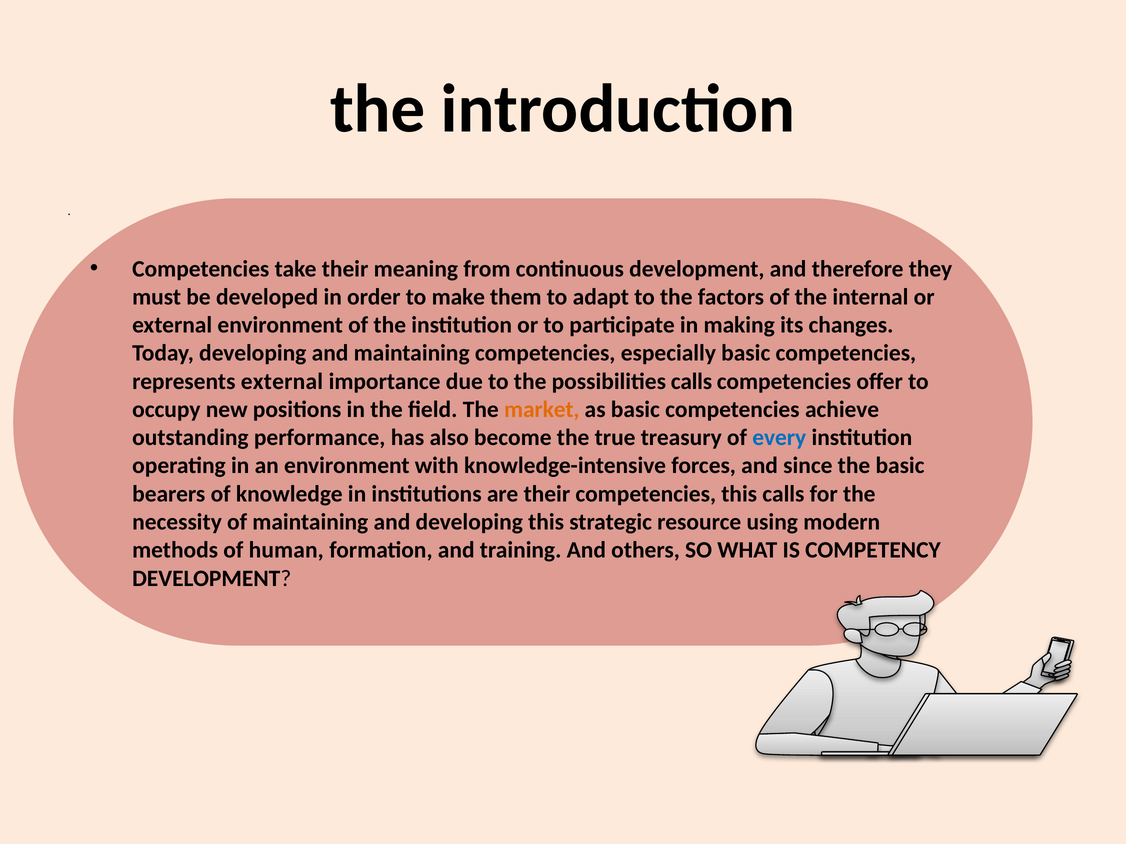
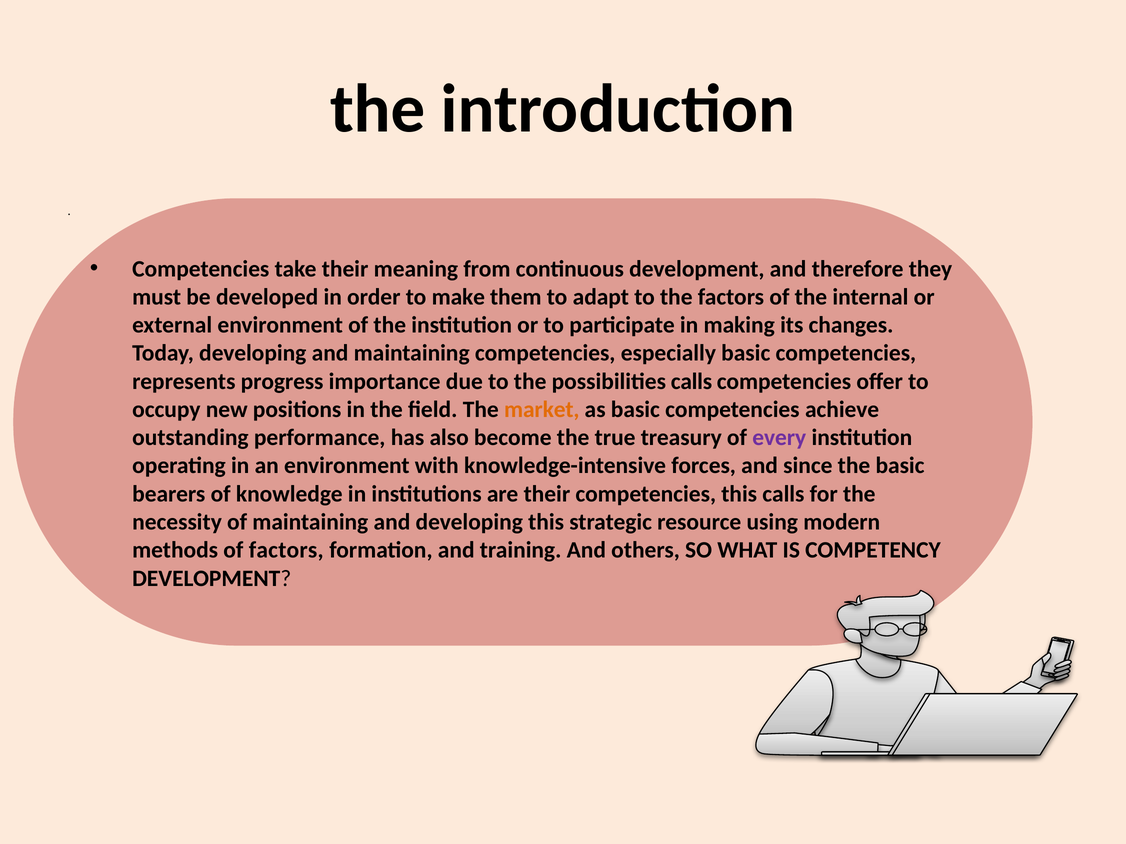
represents external: external -> progress
every colour: blue -> purple
of human: human -> factors
